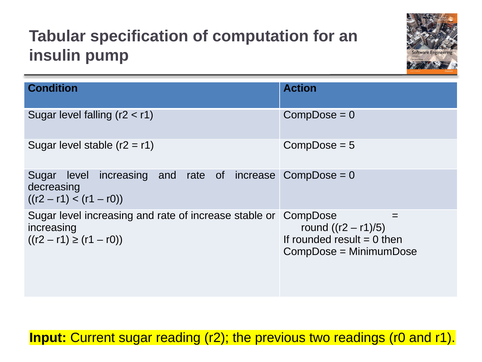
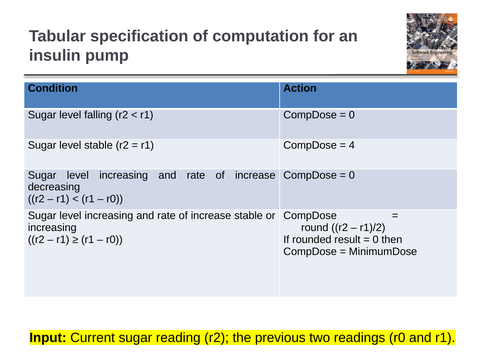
5: 5 -> 4
r1)/5: r1)/5 -> r1)/2
